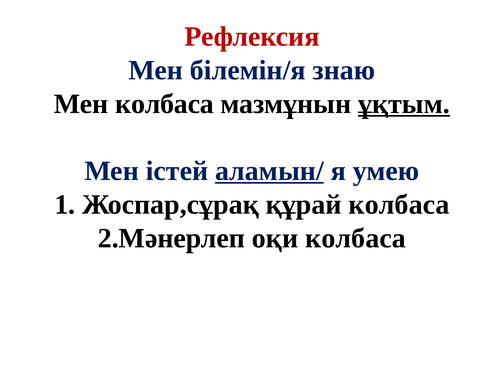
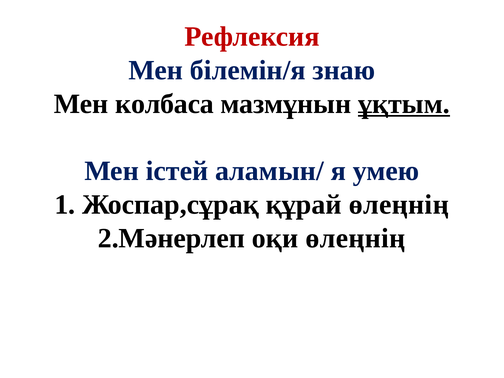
аламын/ underline: present -> none
құрай колбаса: колбаса -> өлеңнің
оқи колбаса: колбаса -> өлеңнің
